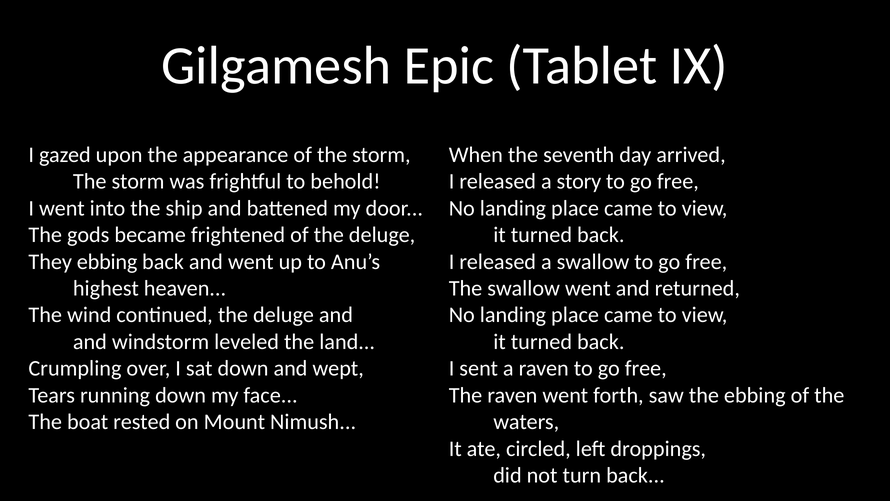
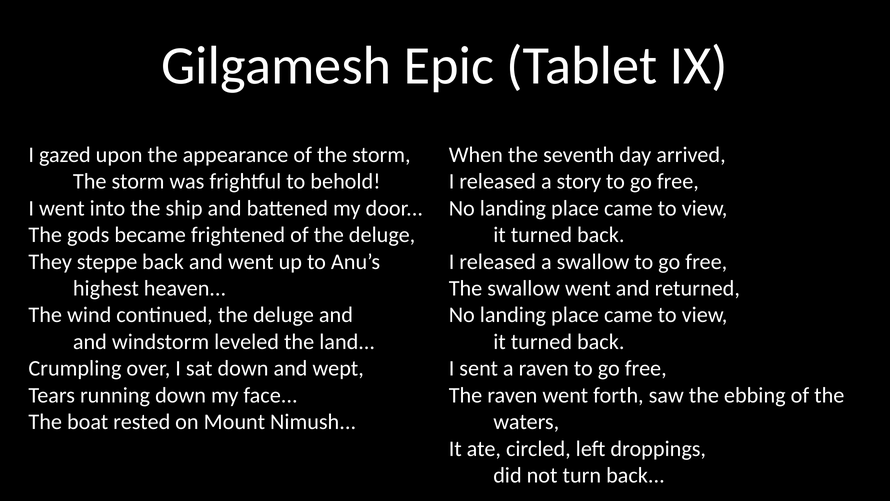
They ebbing: ebbing -> steppe
